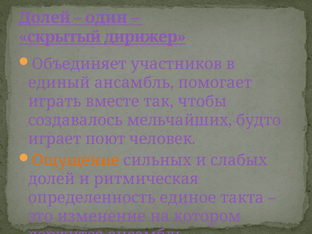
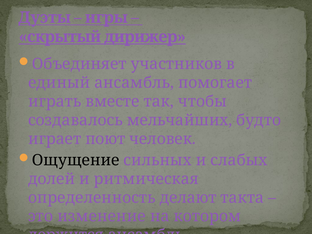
Долей at (45, 18): Долей -> Дуэты
один: один -> игры
Ощущение colour: orange -> black
единое: единое -> делают
